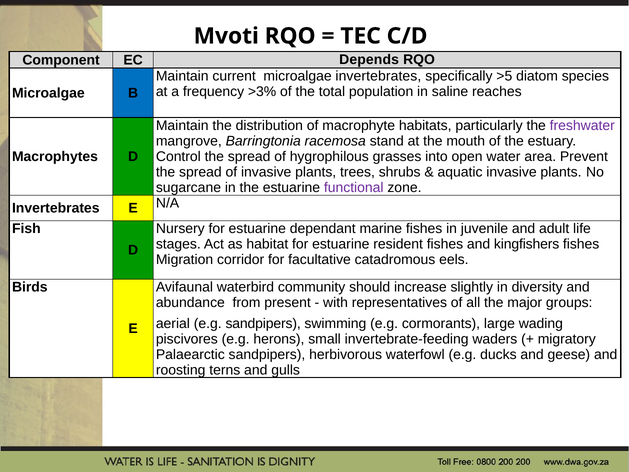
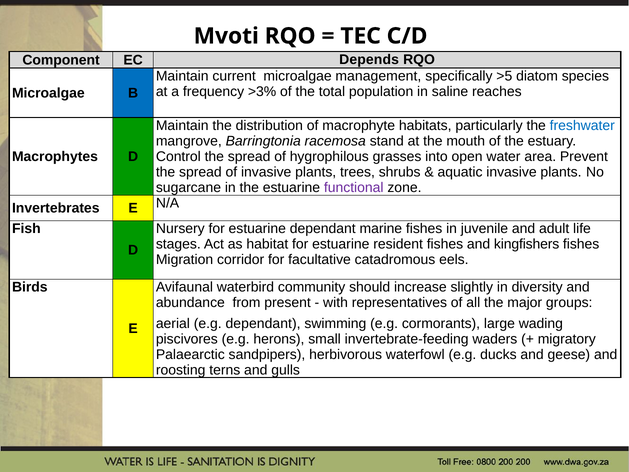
microalgae invertebrates: invertebrates -> management
freshwater colour: purple -> blue
e.g sandpipers: sandpipers -> dependant
